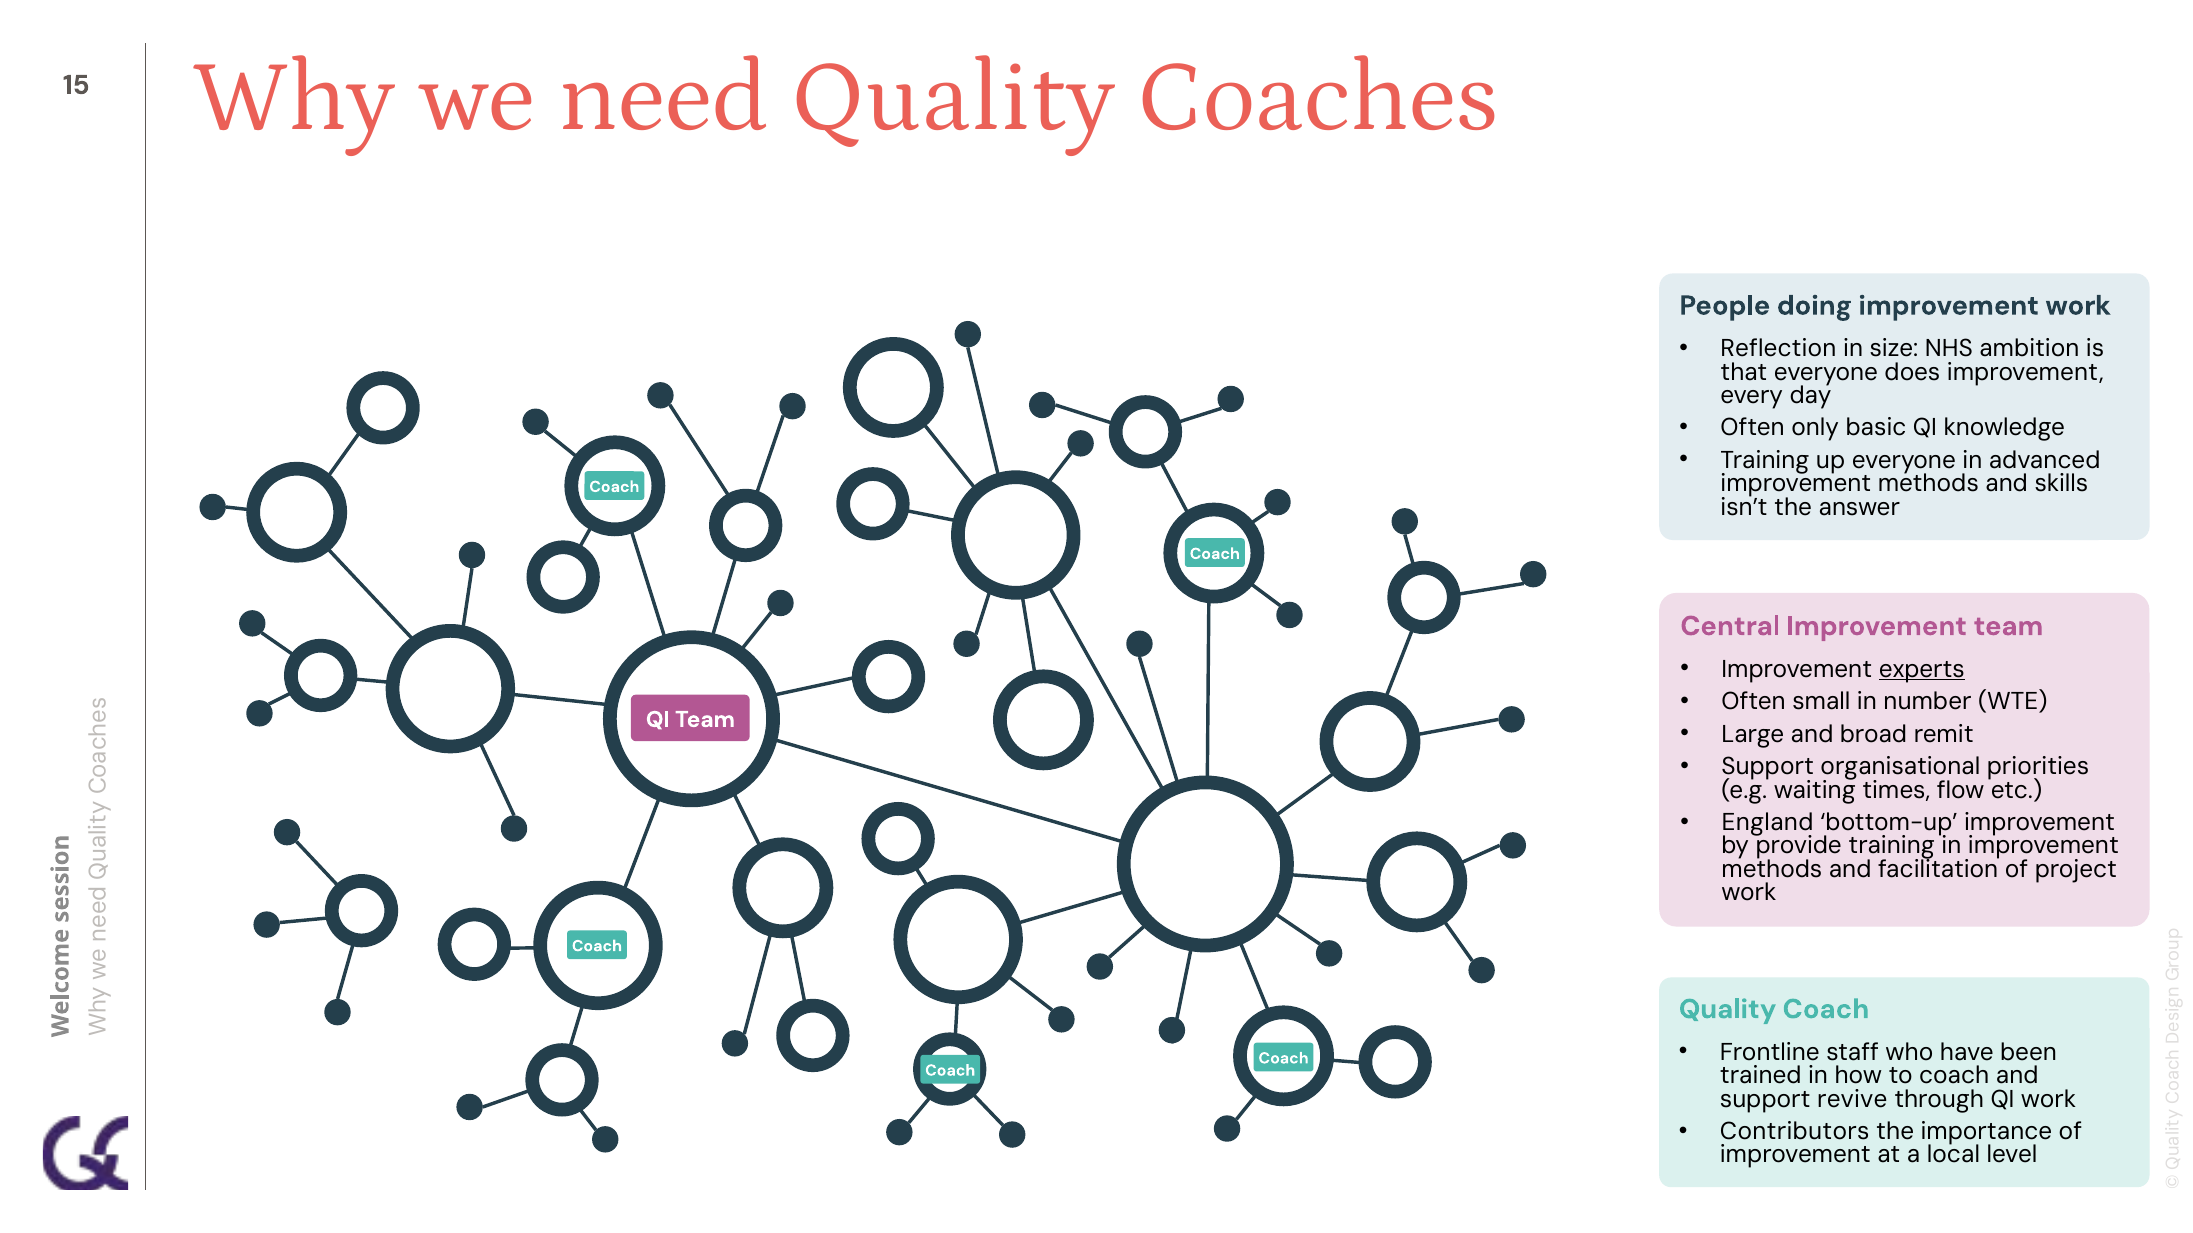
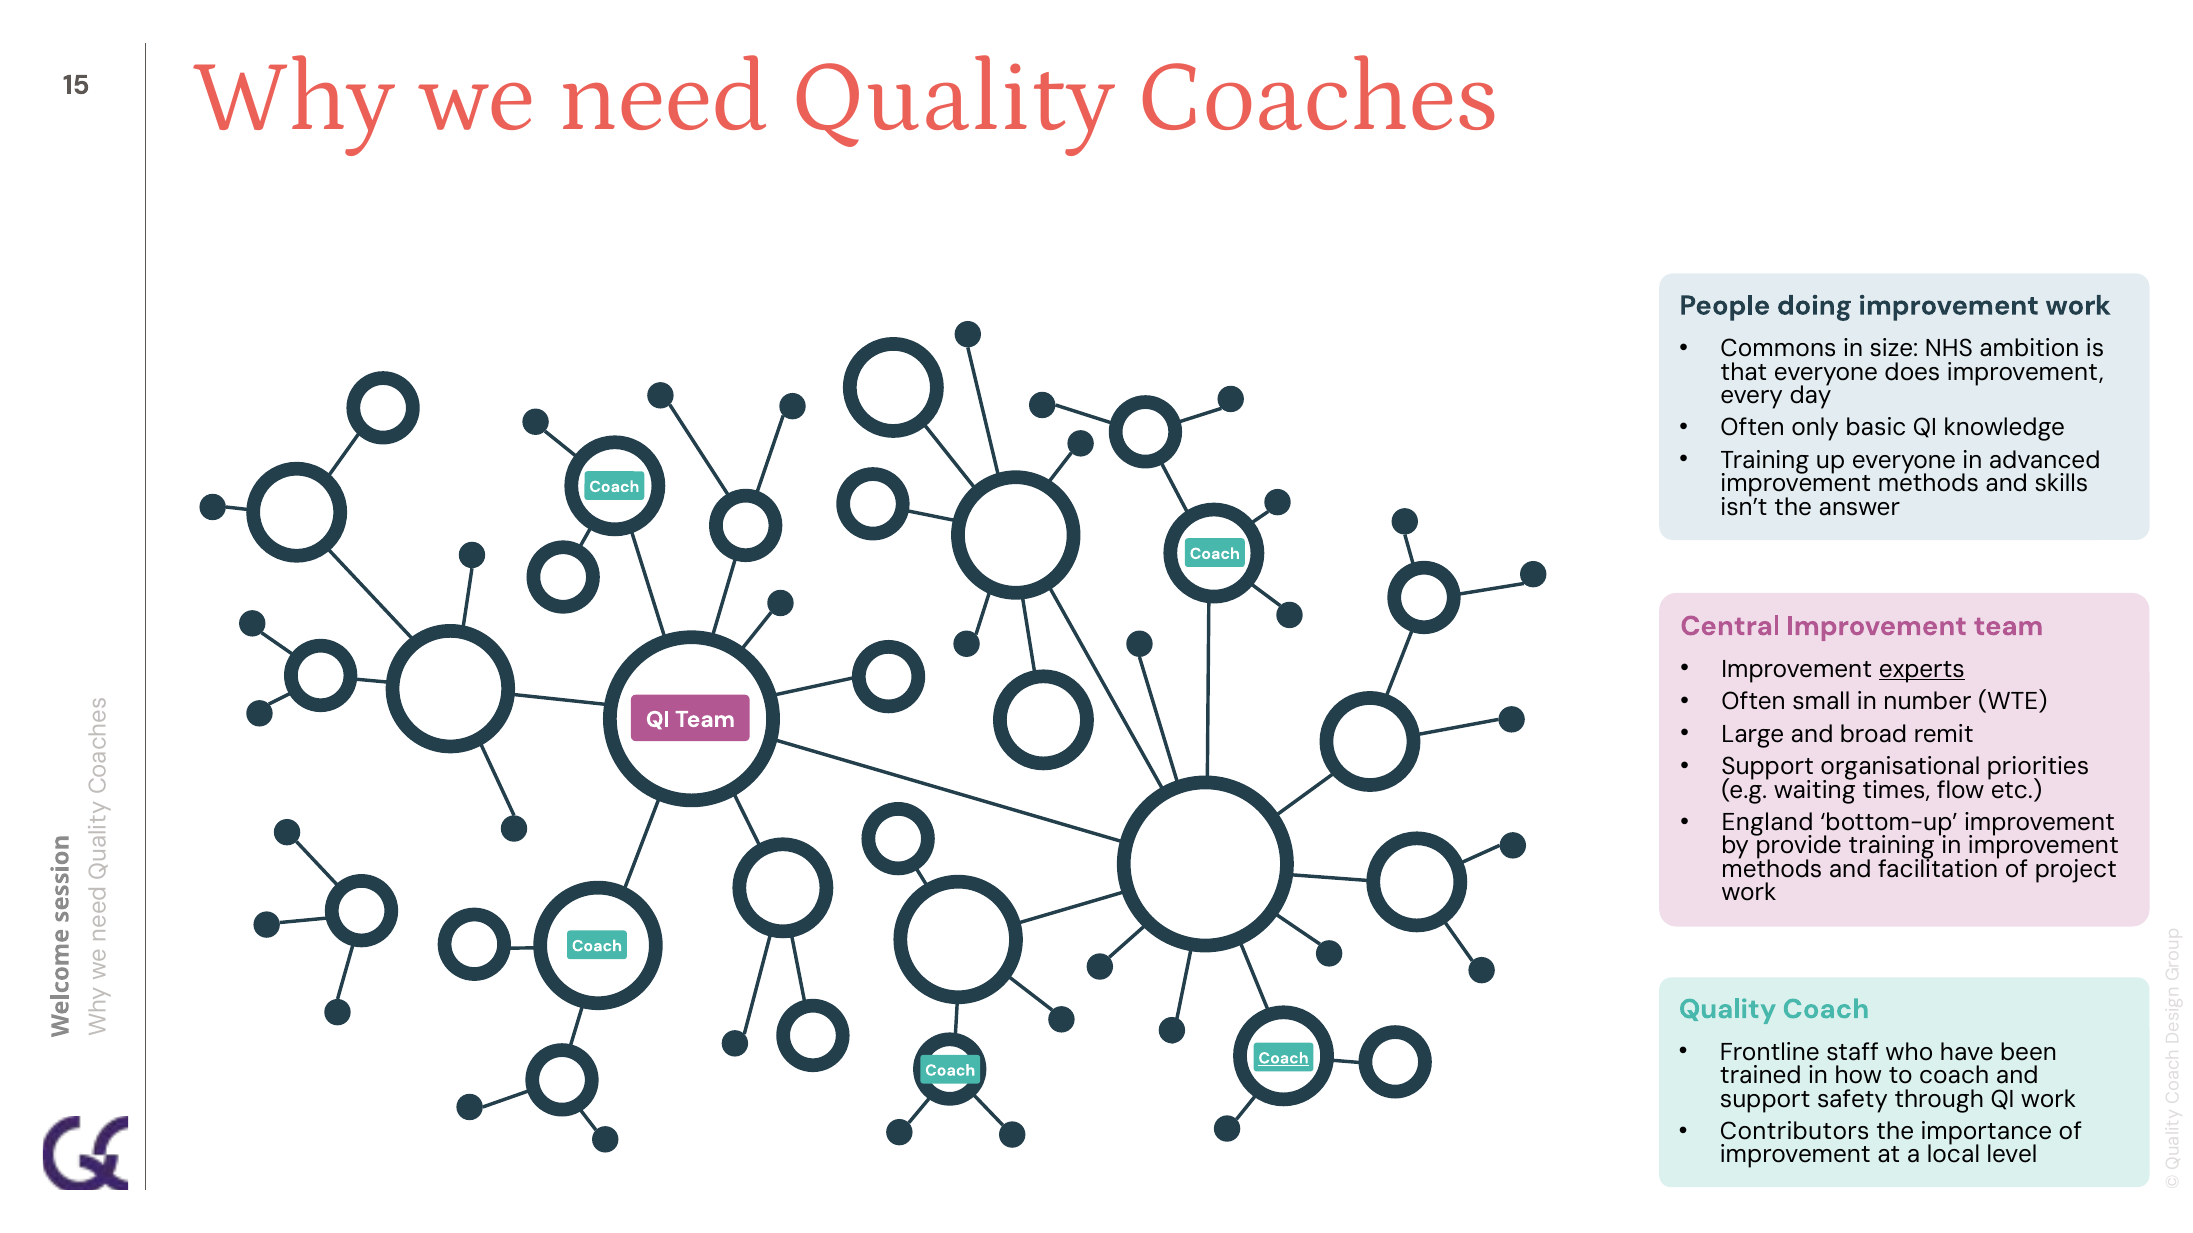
Reflection: Reflection -> Commons
Coach at (1284, 1059) underline: none -> present
revive: revive -> safety
